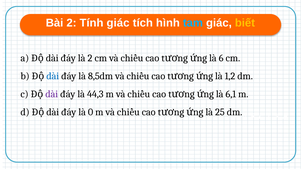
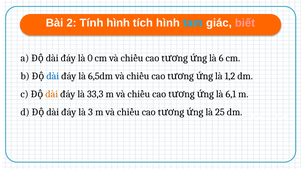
Tính giác: giác -> hình
biết colour: yellow -> pink
là 2: 2 -> 0
8,5dm: 8,5dm -> 6,5dm
dài at (52, 94) colour: purple -> orange
44,3: 44,3 -> 33,3
0: 0 -> 3
